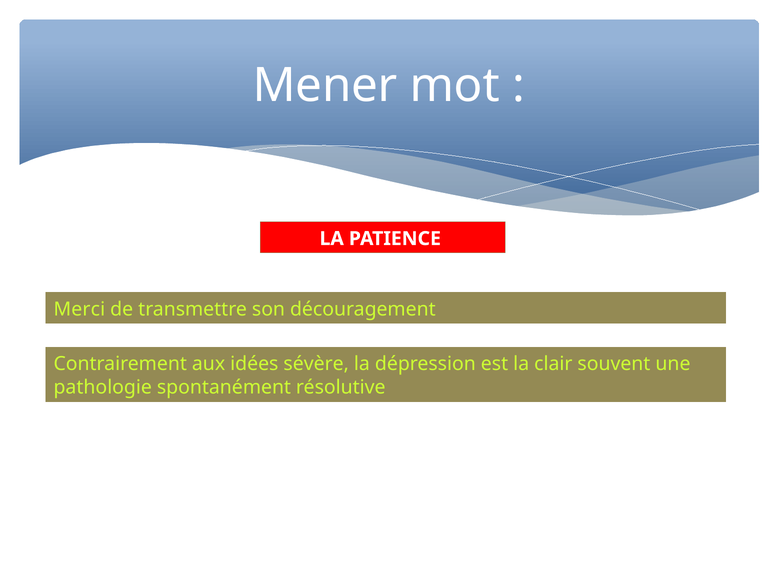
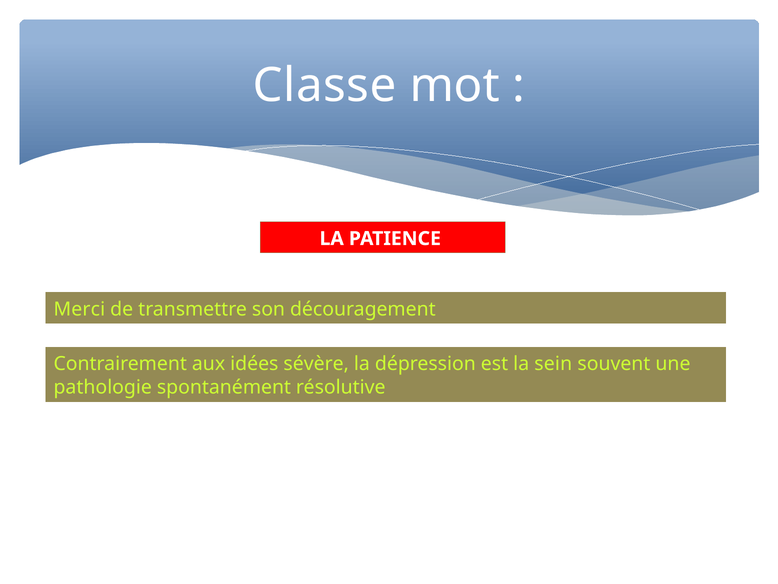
Mener: Mener -> Classe
clair: clair -> sein
